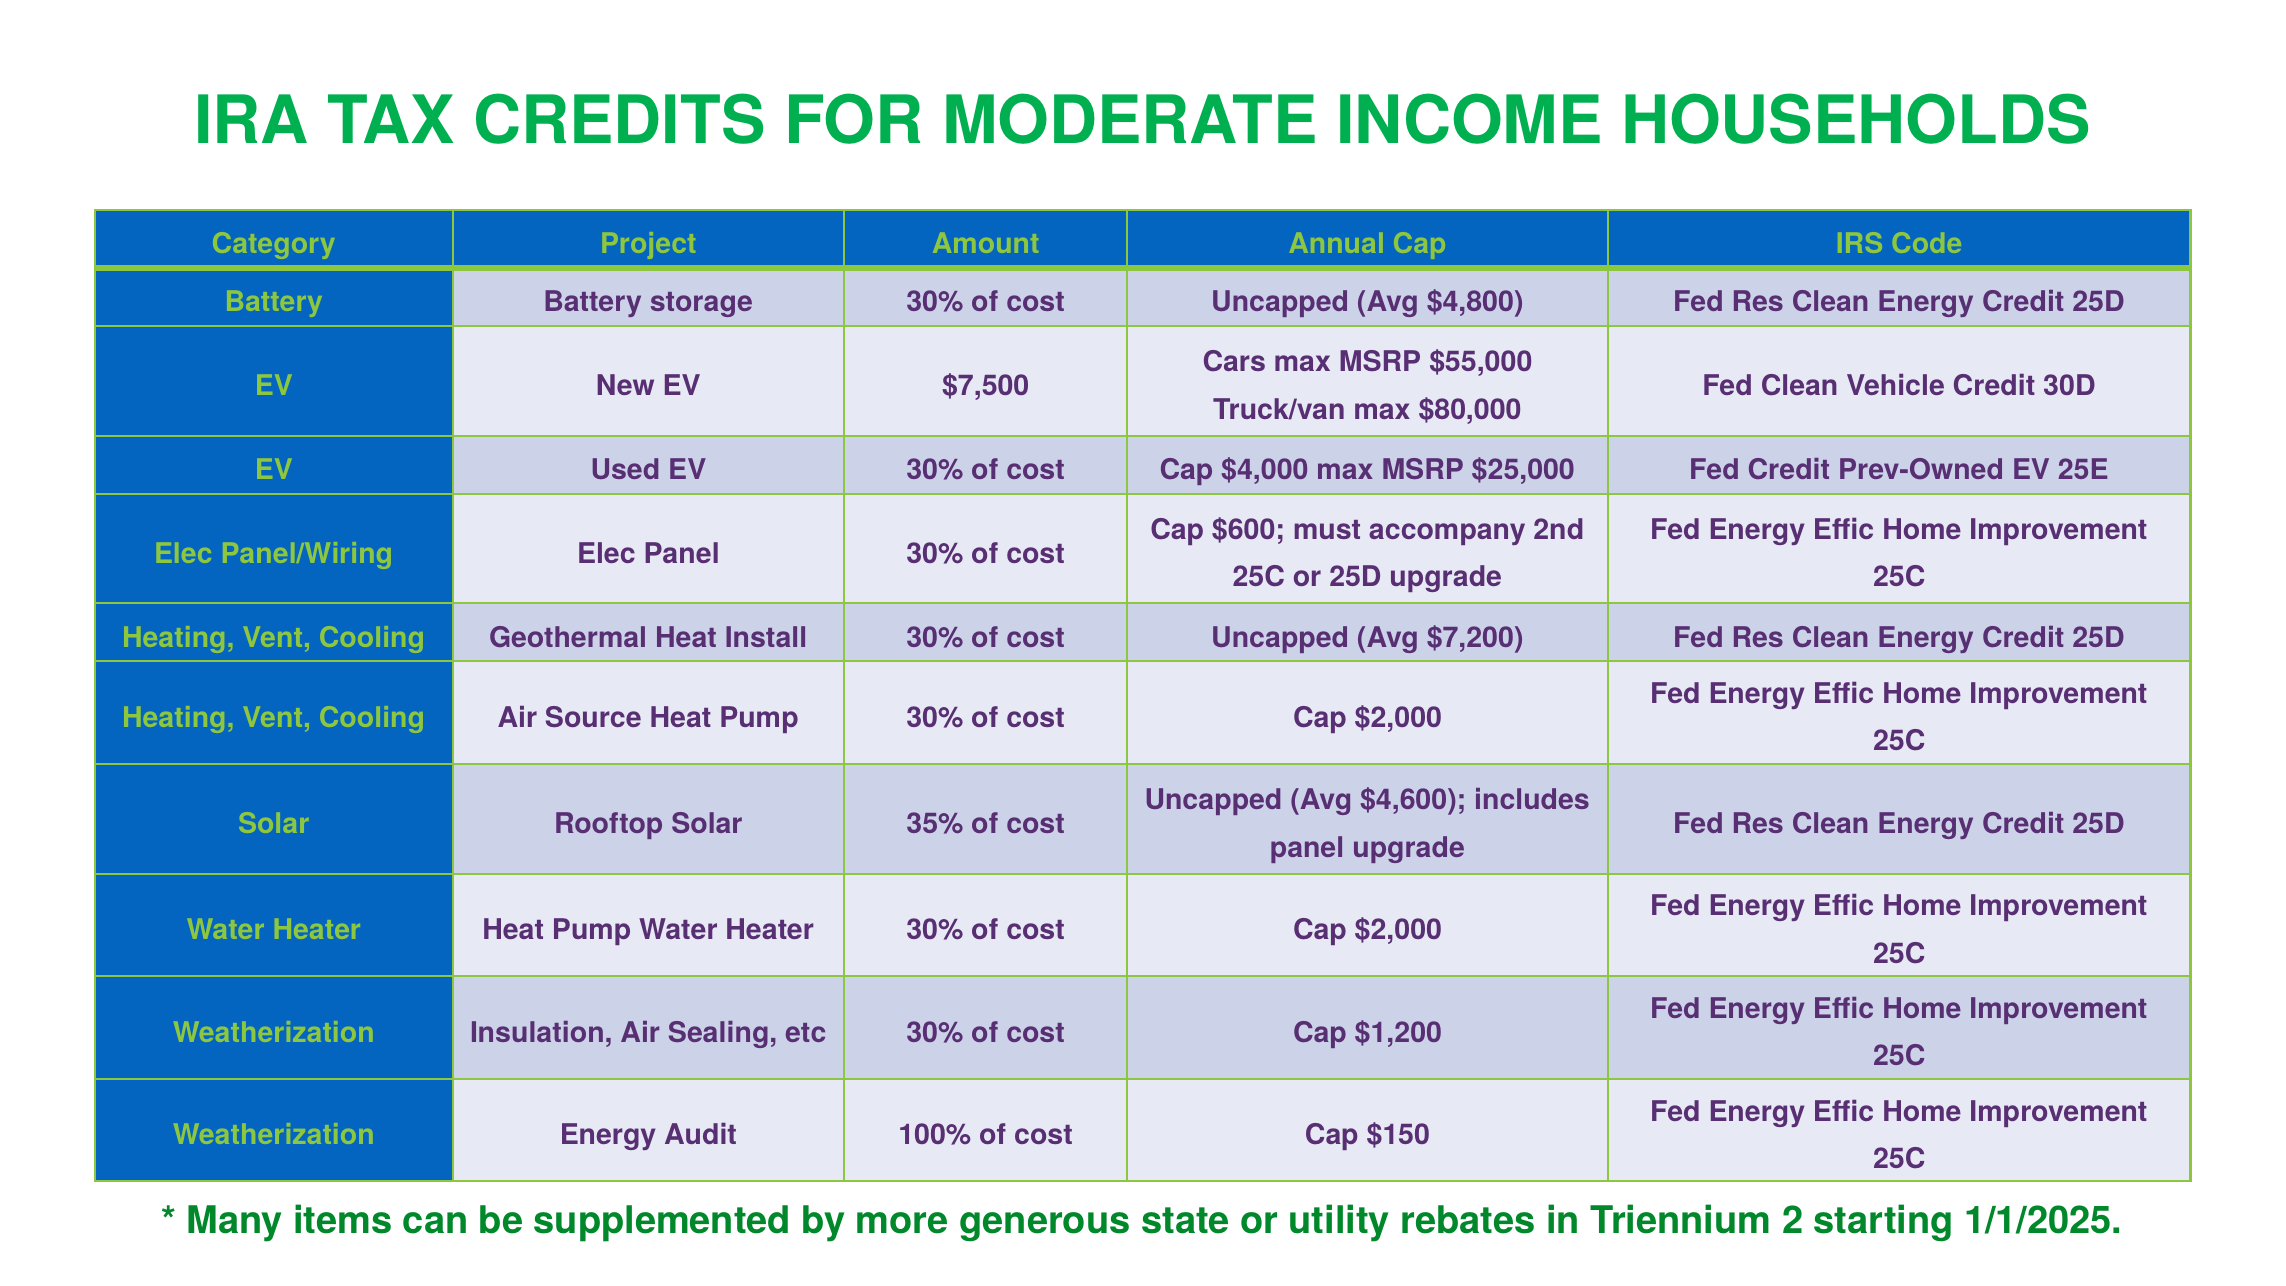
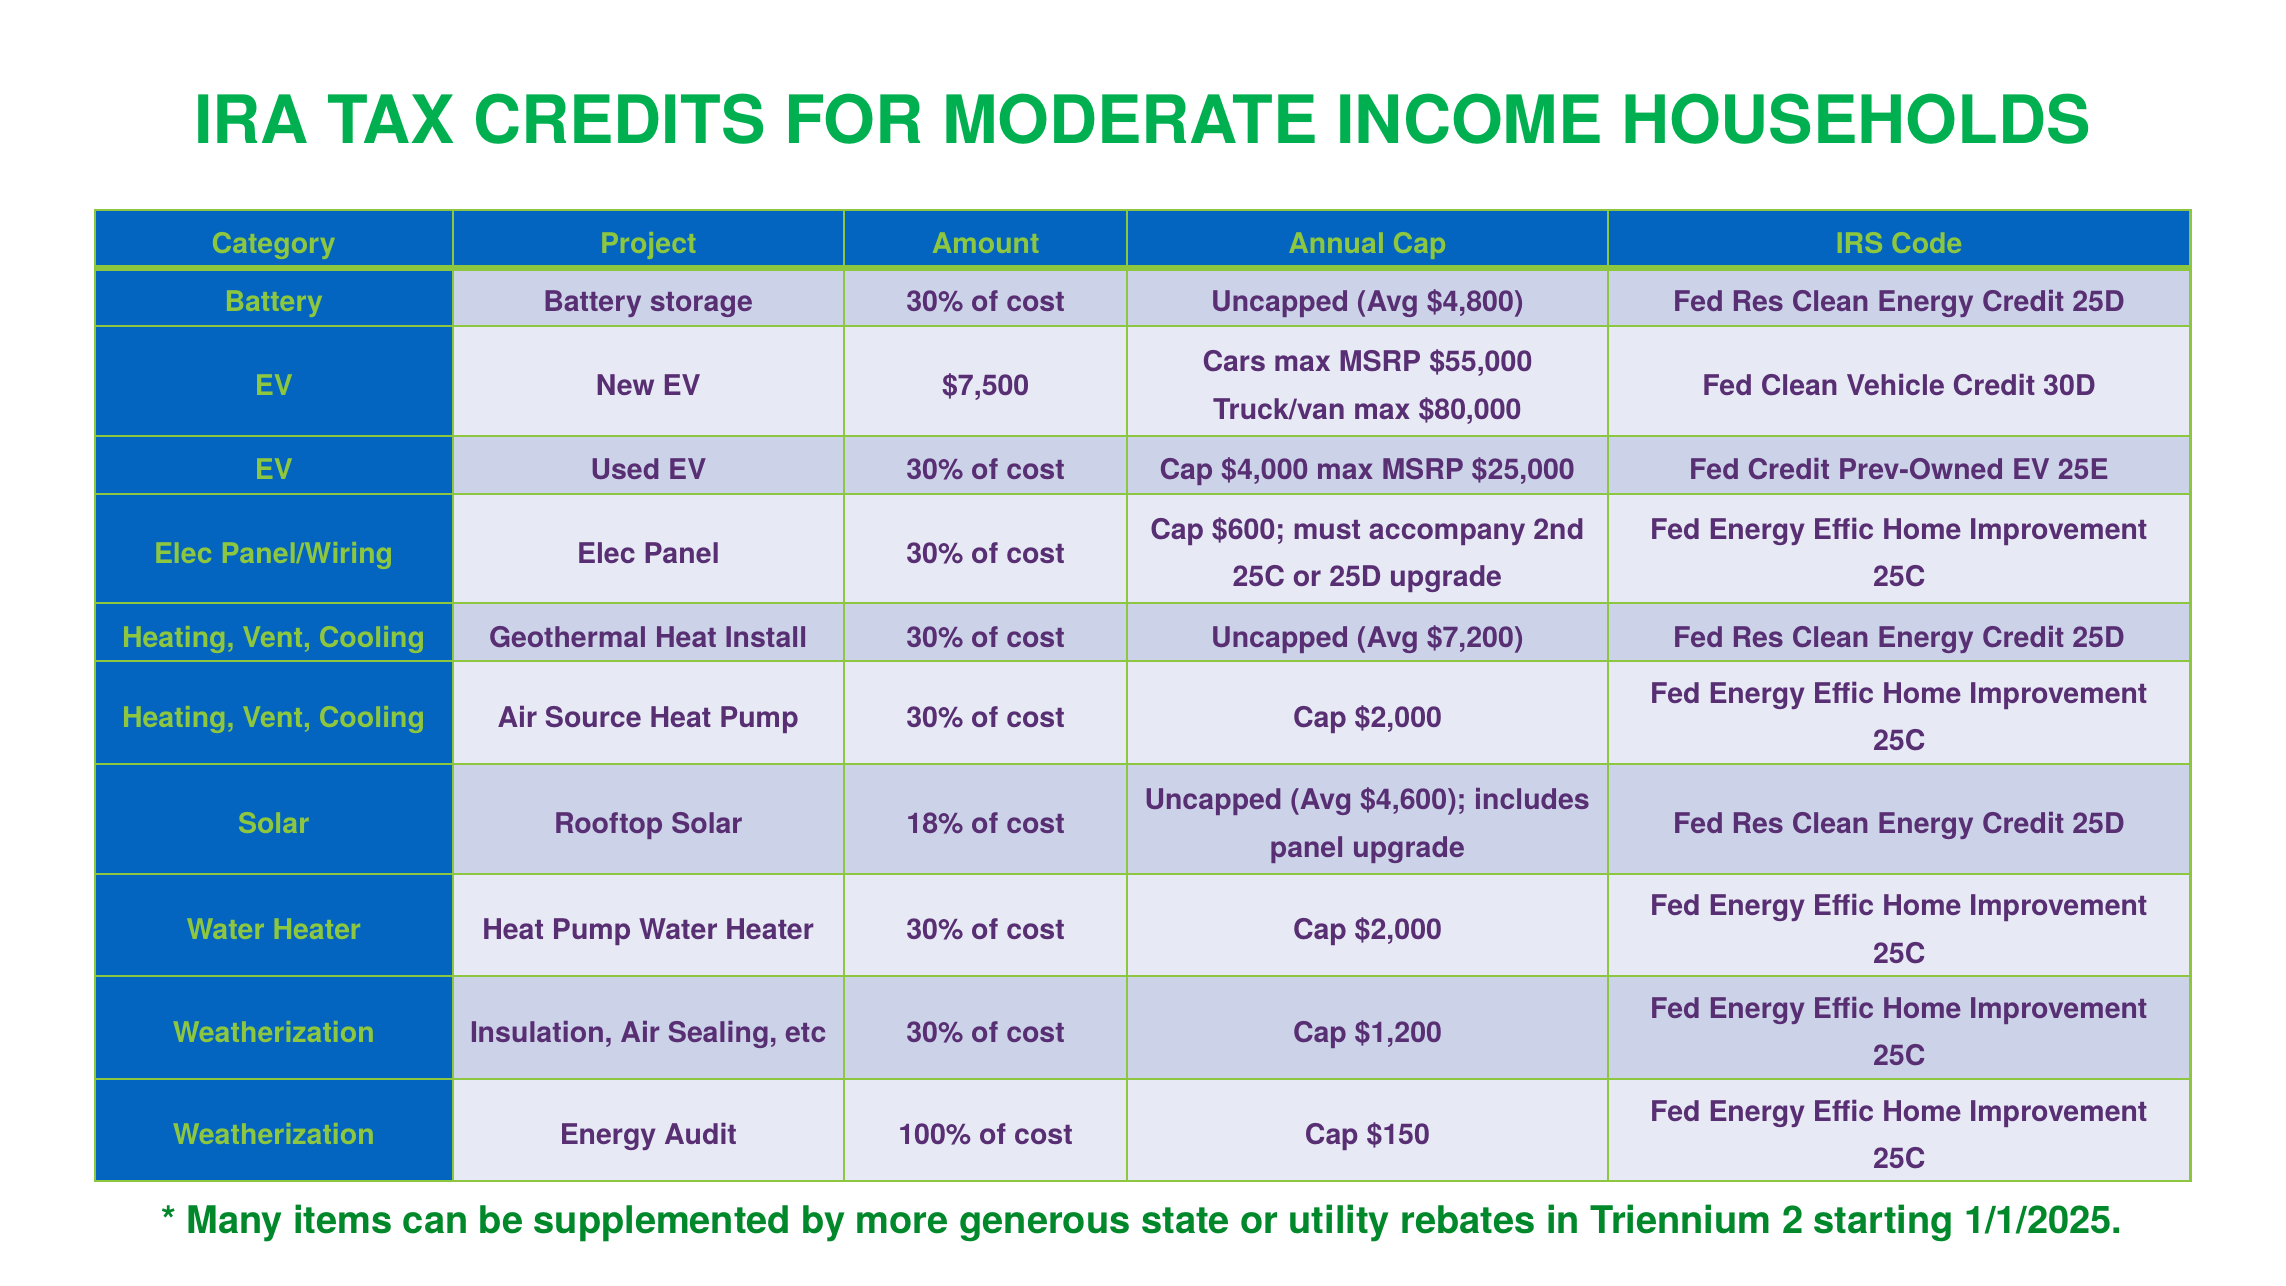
35%: 35% -> 18%
